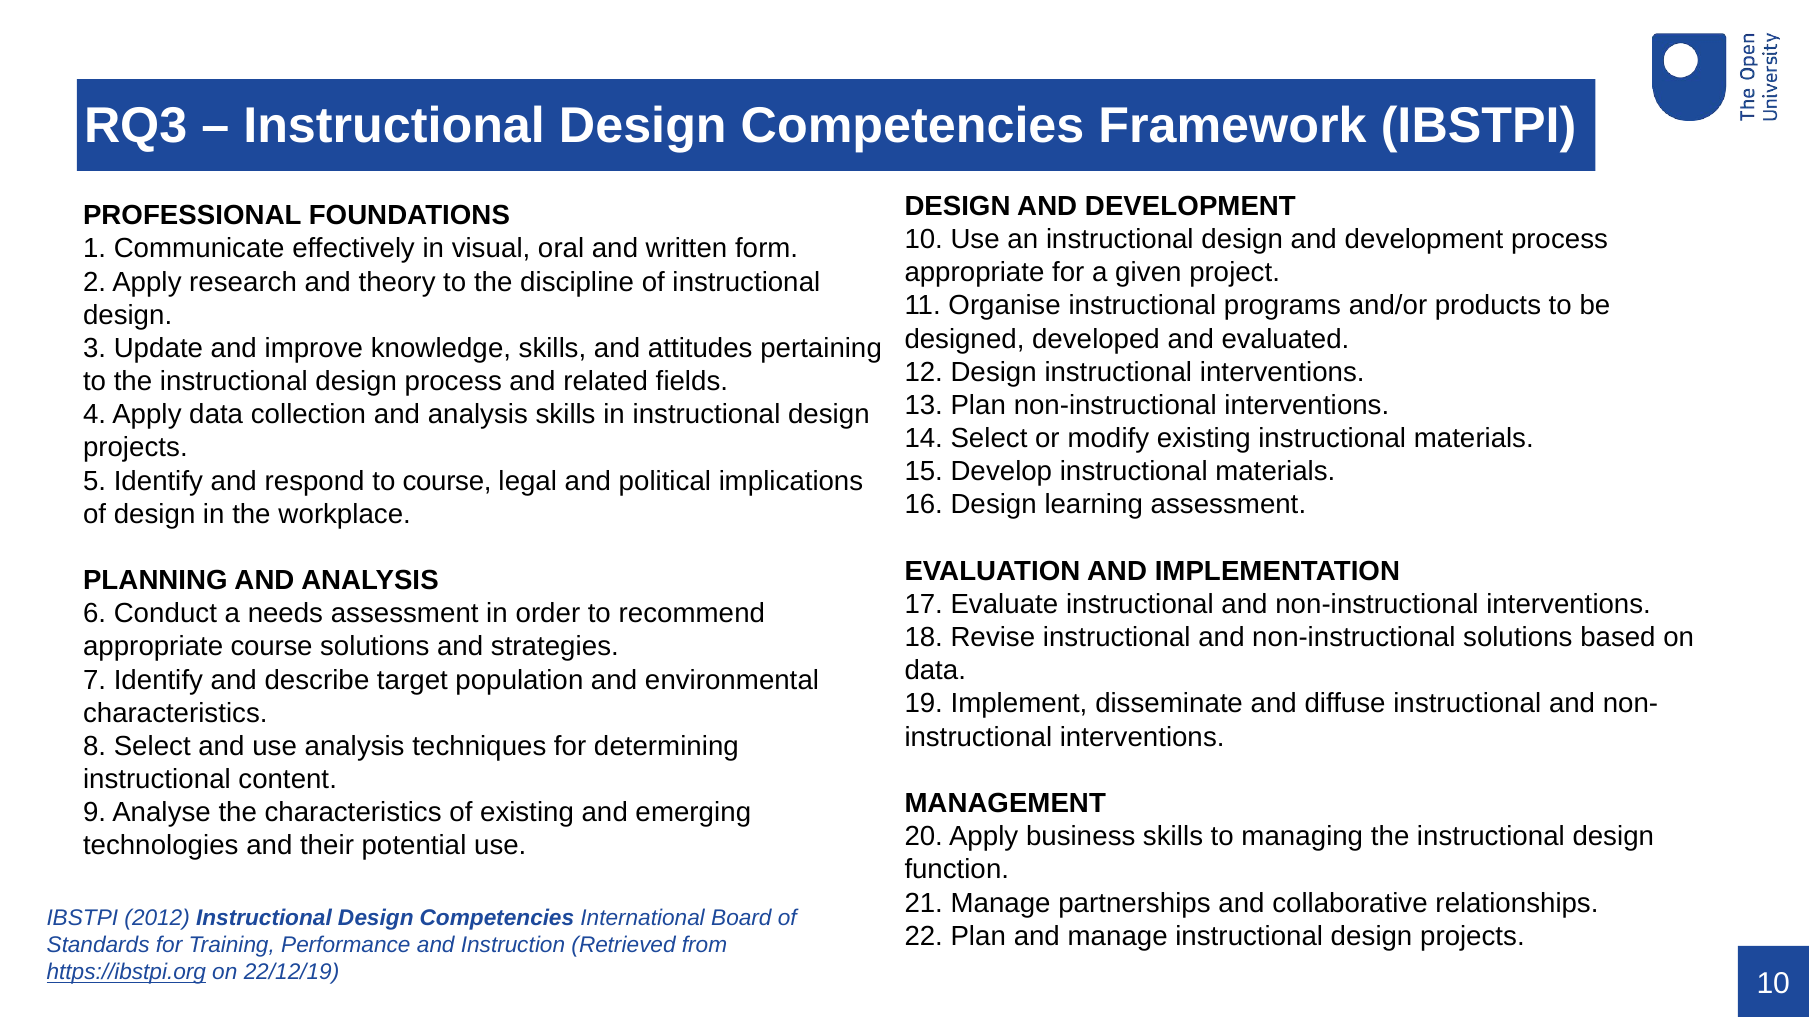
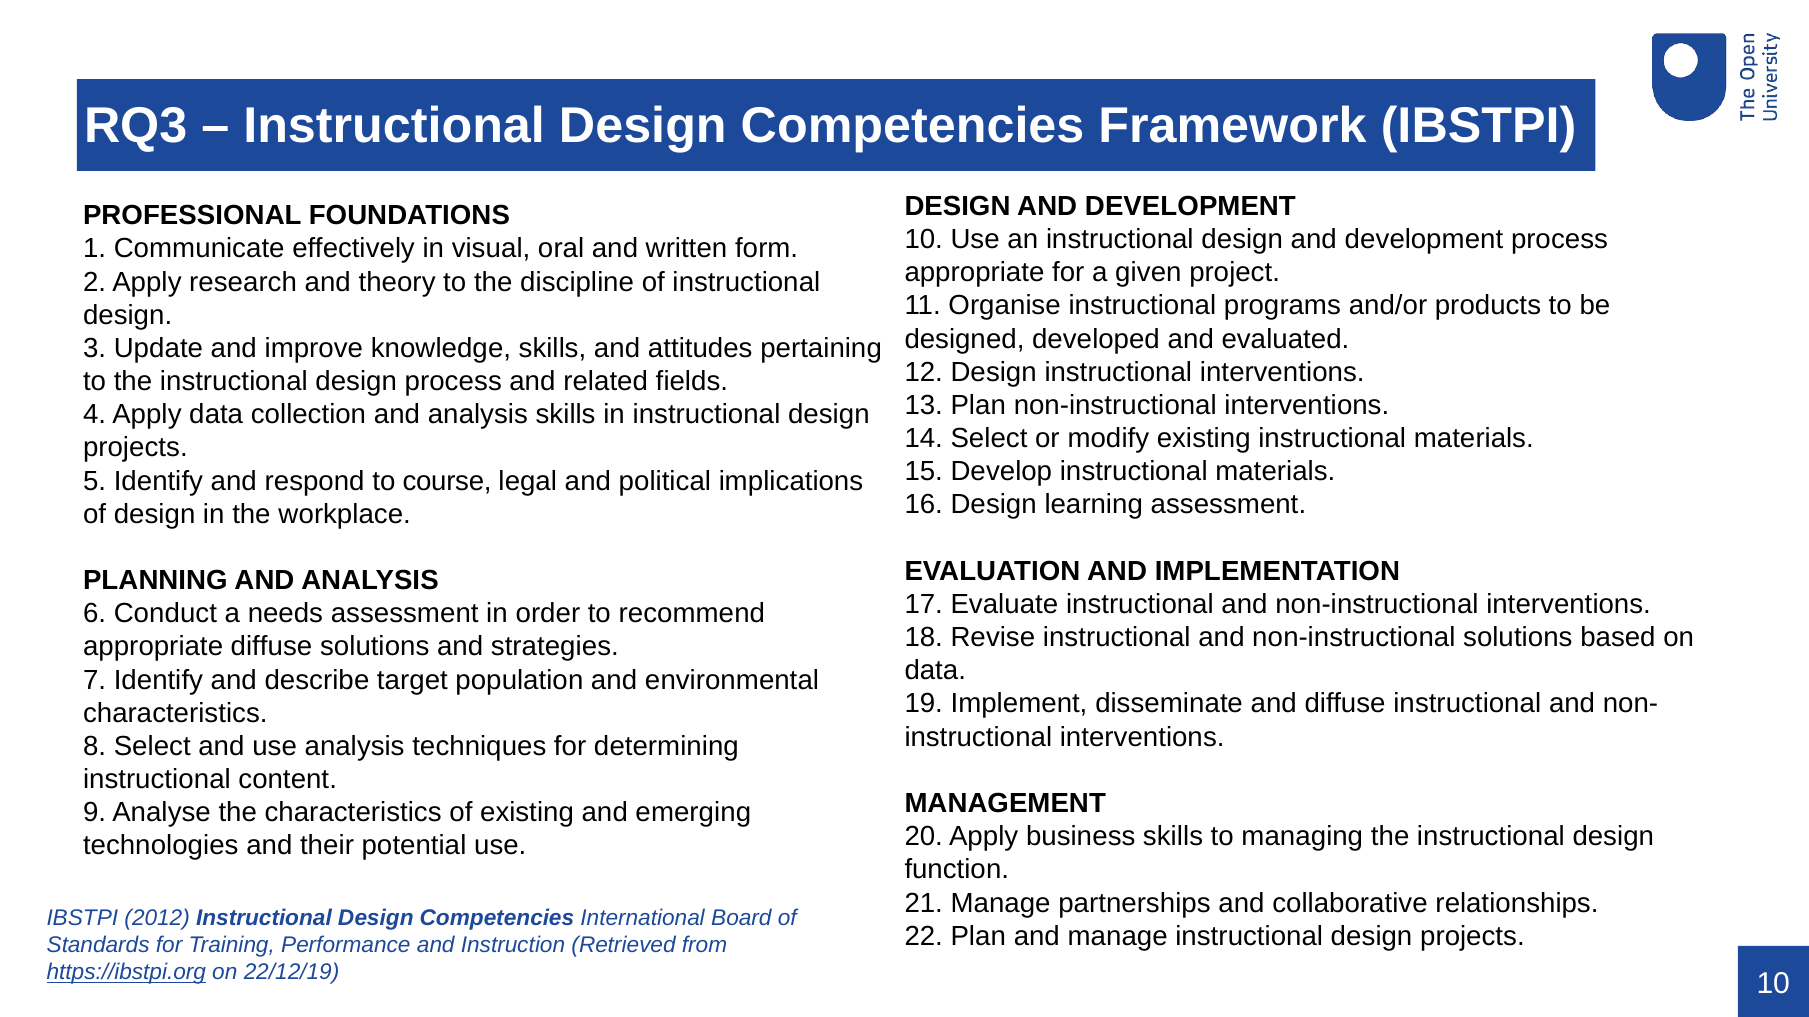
appropriate course: course -> diffuse
